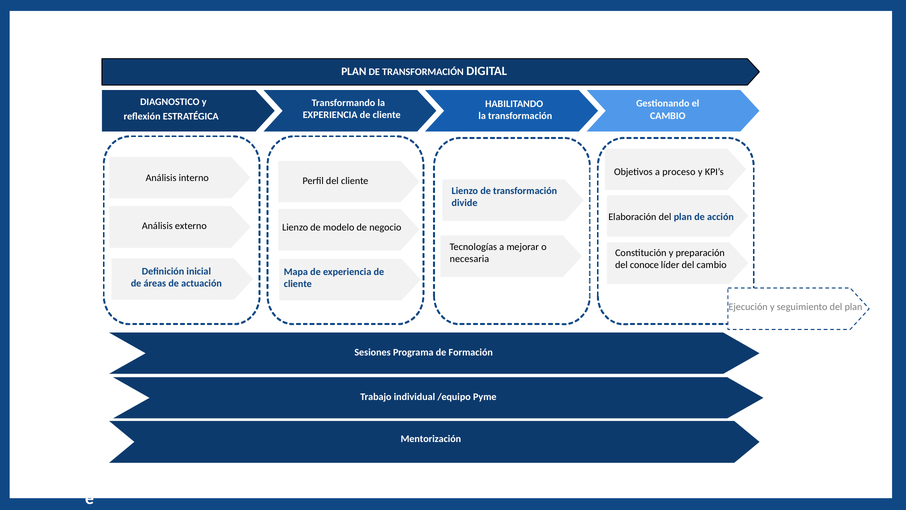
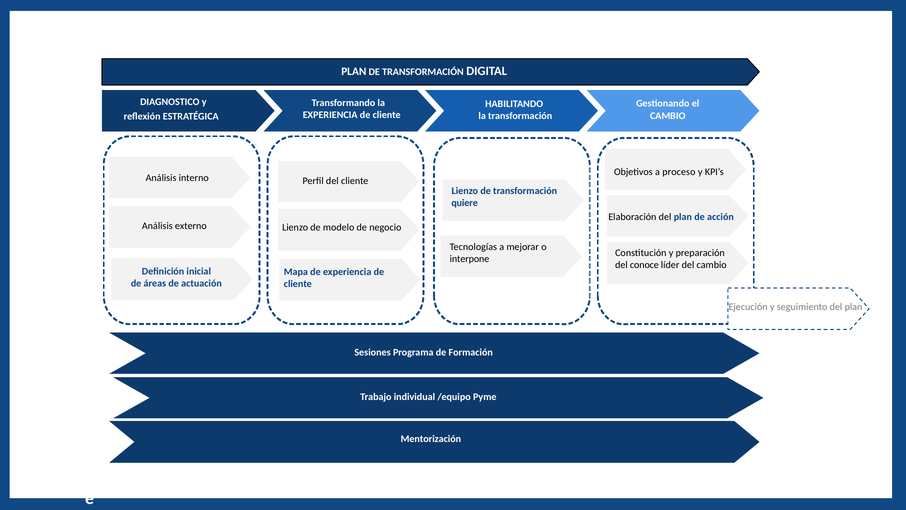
divide: divide -> quiere
necesaria: necesaria -> interpone
